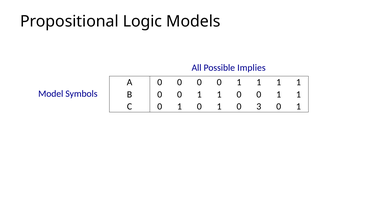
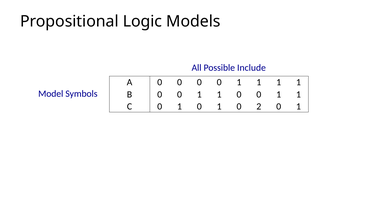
Implies: Implies -> Include
3: 3 -> 2
